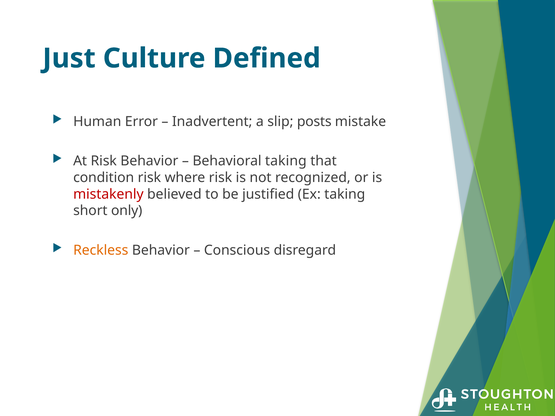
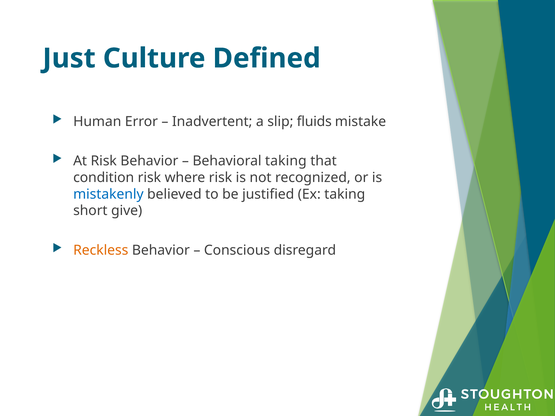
posts: posts -> fluids
mistakenly colour: red -> blue
only: only -> give
